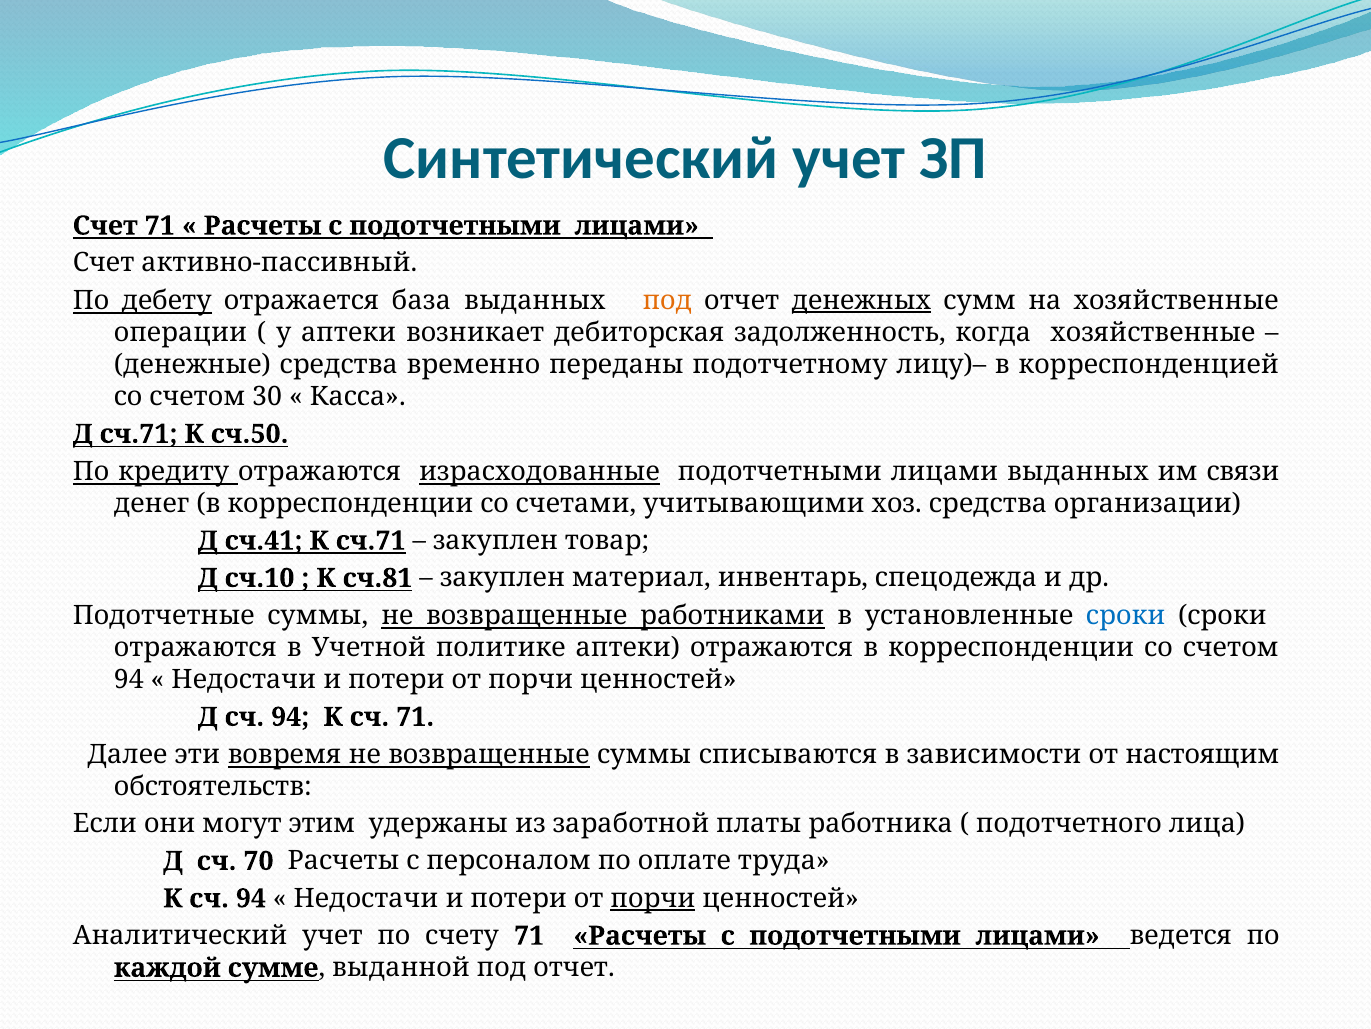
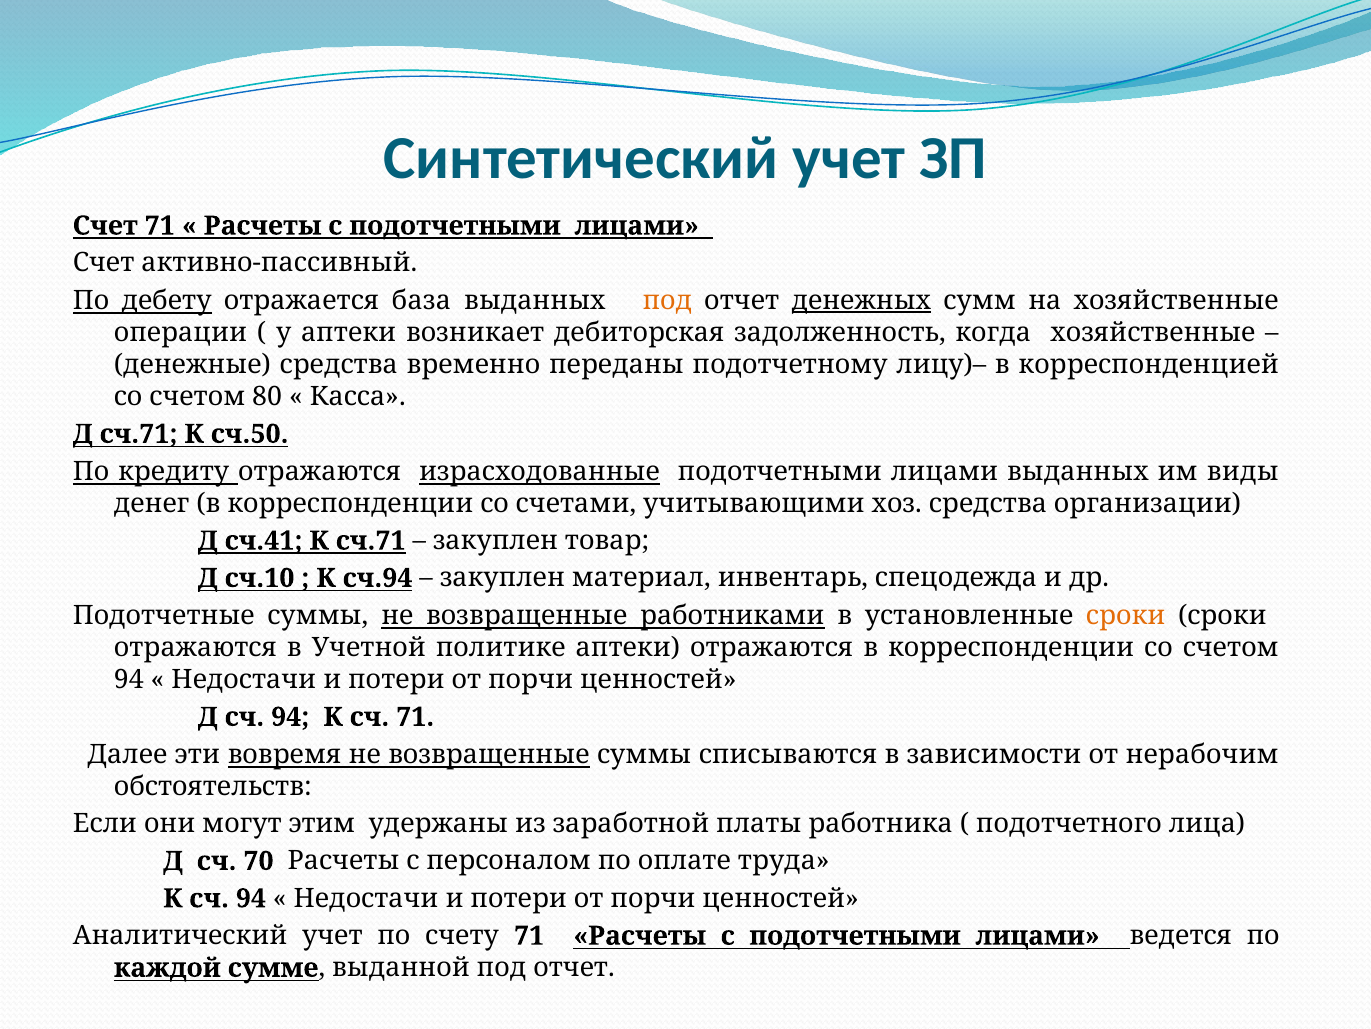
30: 30 -> 80
связи: связи -> виды
сч.81: сч.81 -> сч.94
сроки at (1126, 615) colour: blue -> orange
настоящим: настоящим -> нерабочим
порчи at (653, 898) underline: present -> none
